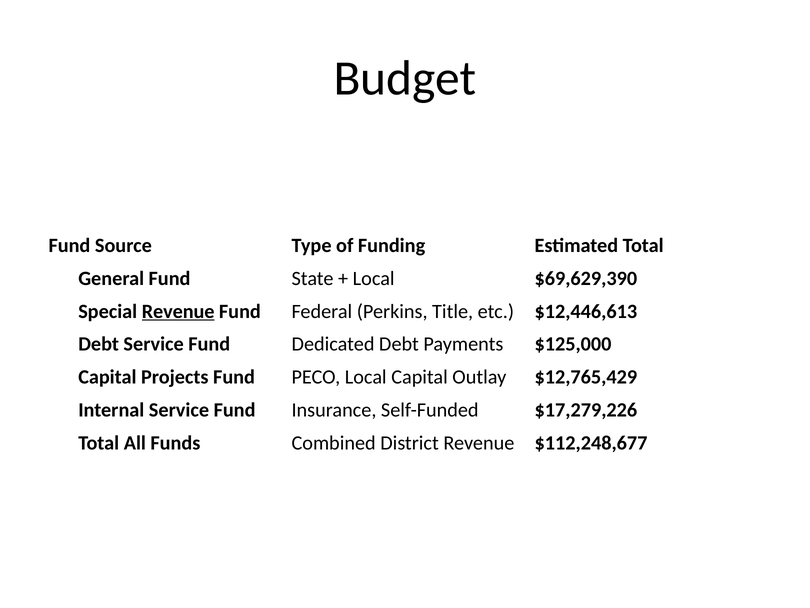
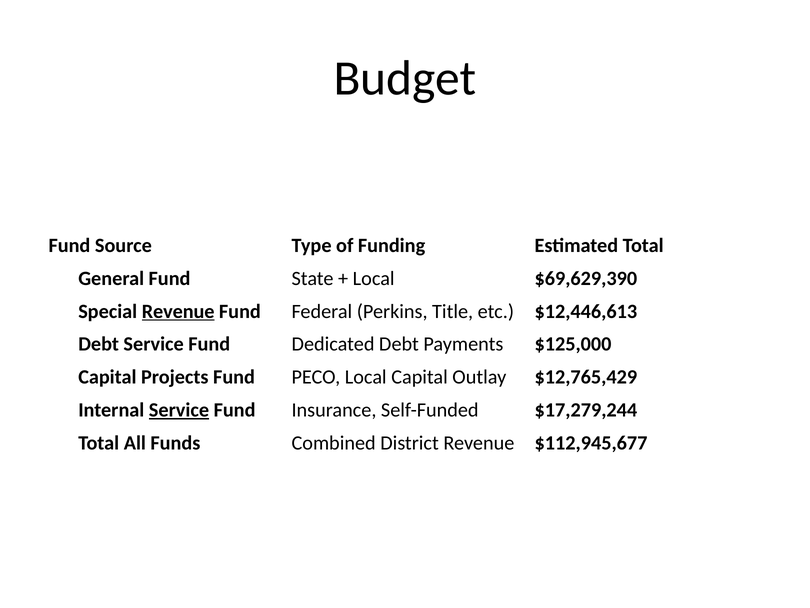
Service at (179, 410) underline: none -> present
$17,279,226: $17,279,226 -> $17,279,244
$112,248,677: $112,248,677 -> $112,945,677
